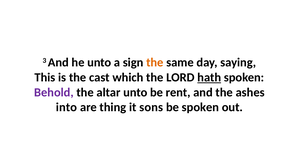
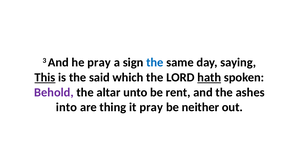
he unto: unto -> pray
the at (155, 63) colour: orange -> blue
This underline: none -> present
cast: cast -> said
it sons: sons -> pray
be spoken: spoken -> neither
